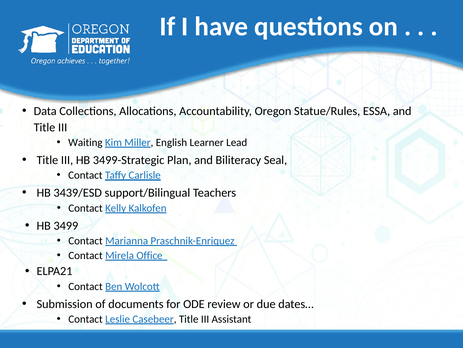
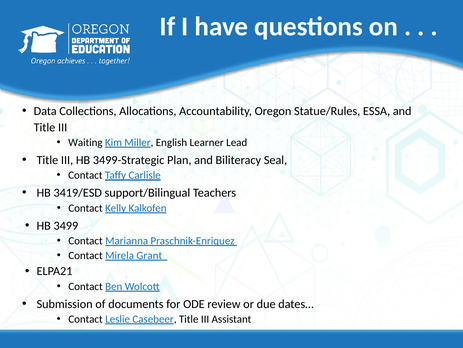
3439/ESD: 3439/ESD -> 3419/ESD
Office: Office -> Grant
